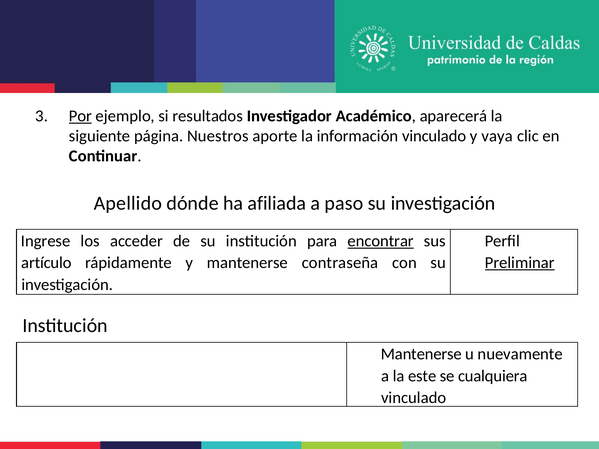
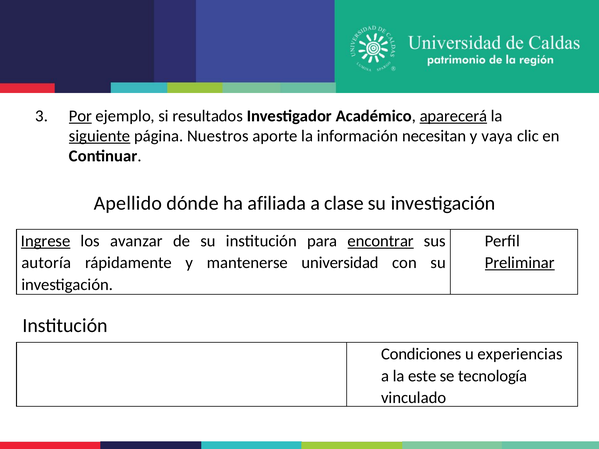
aparecerá underline: none -> present
siguiente underline: none -> present
información vinculado: vinculado -> necesitan
paso: paso -> clase
Ingrese underline: none -> present
acceder: acceder -> avanzar
artículo: artículo -> autoría
contraseña: contraseña -> universidad
Mantenerse at (421, 354): Mantenerse -> Condiciones
nuevamente: nuevamente -> experiencias
cualquiera: cualquiera -> tecnología
